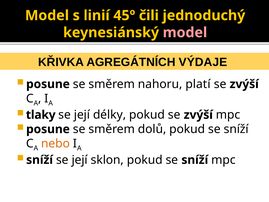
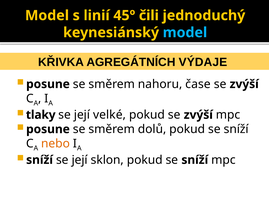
model at (185, 33) colour: pink -> light blue
platí: platí -> čase
délky: délky -> velké
